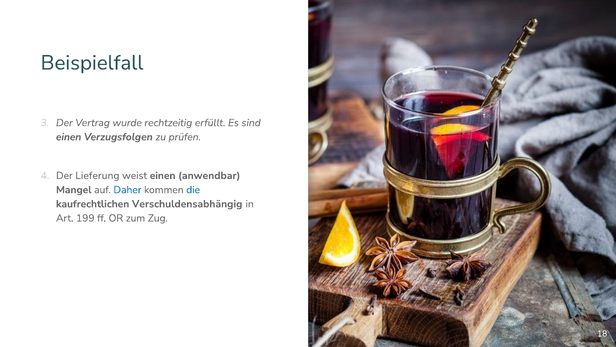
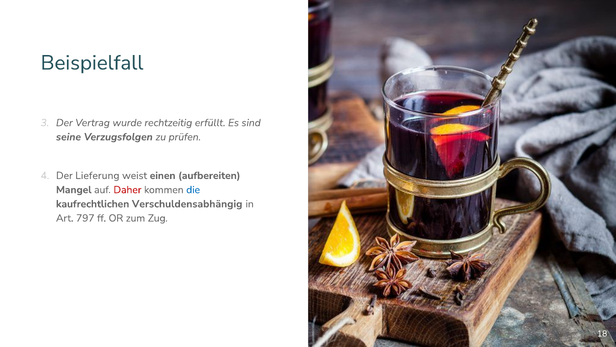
einen at (69, 137): einen -> seine
anwendbar: anwendbar -> aufbereiten
Daher colour: blue -> red
199: 199 -> 797
